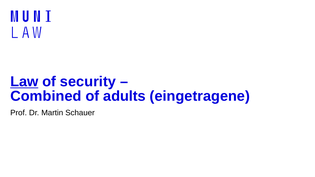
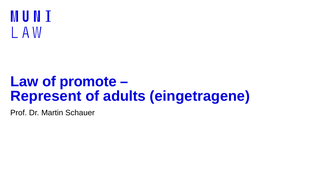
Law underline: present -> none
security: security -> promote
Combined: Combined -> Represent
